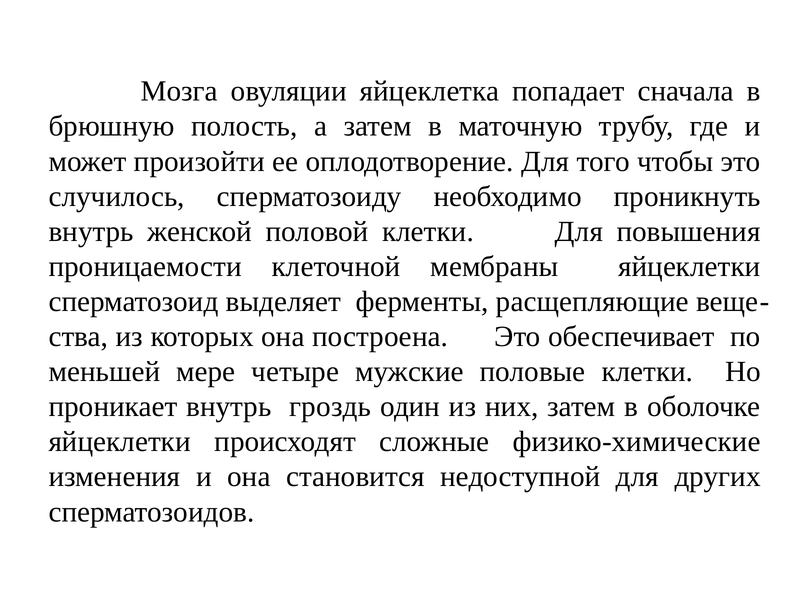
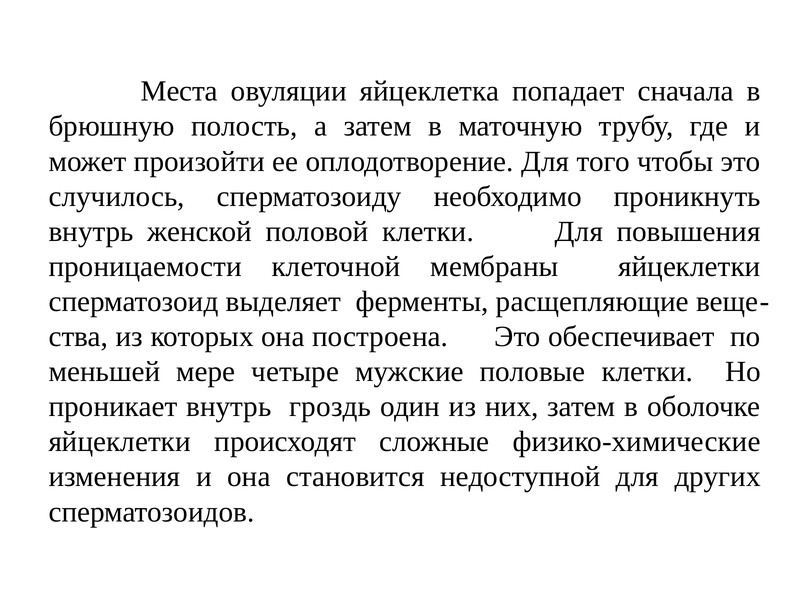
Мозга: Мозга -> Места
